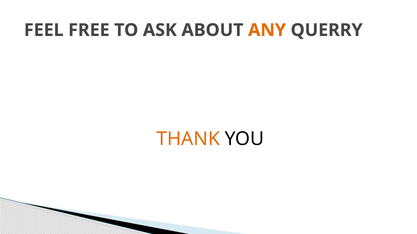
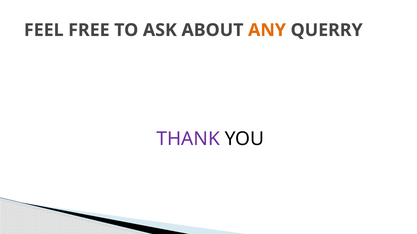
THANK colour: orange -> purple
